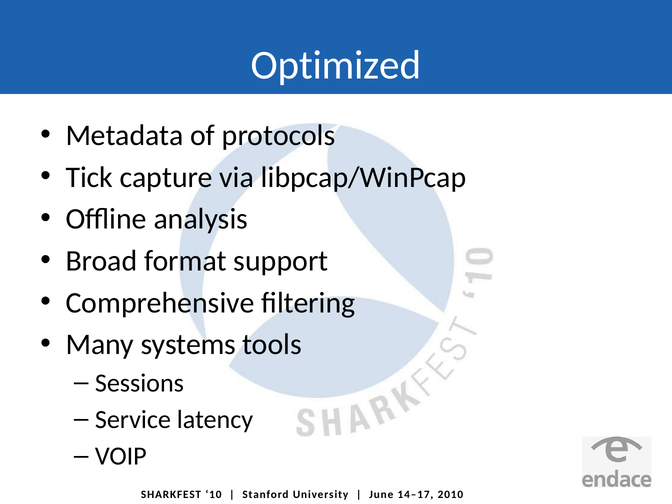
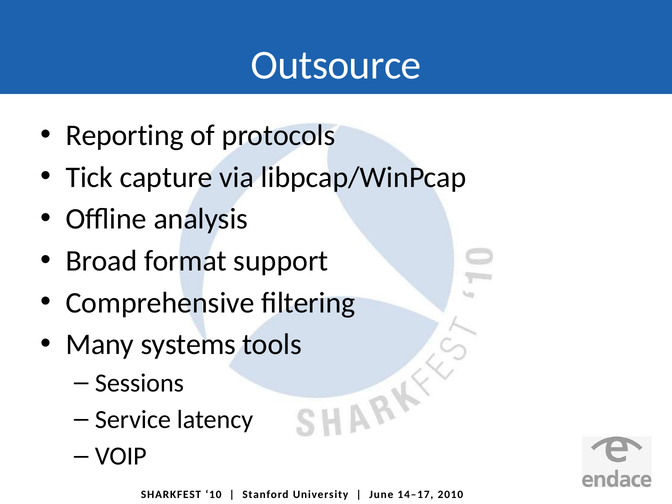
Optimized: Optimized -> Outsource
Metadata: Metadata -> Reporting
